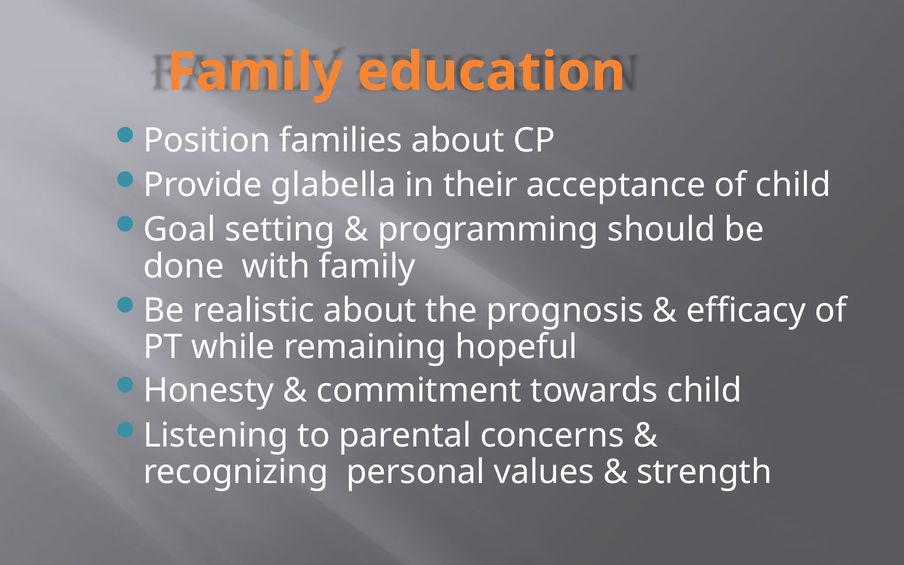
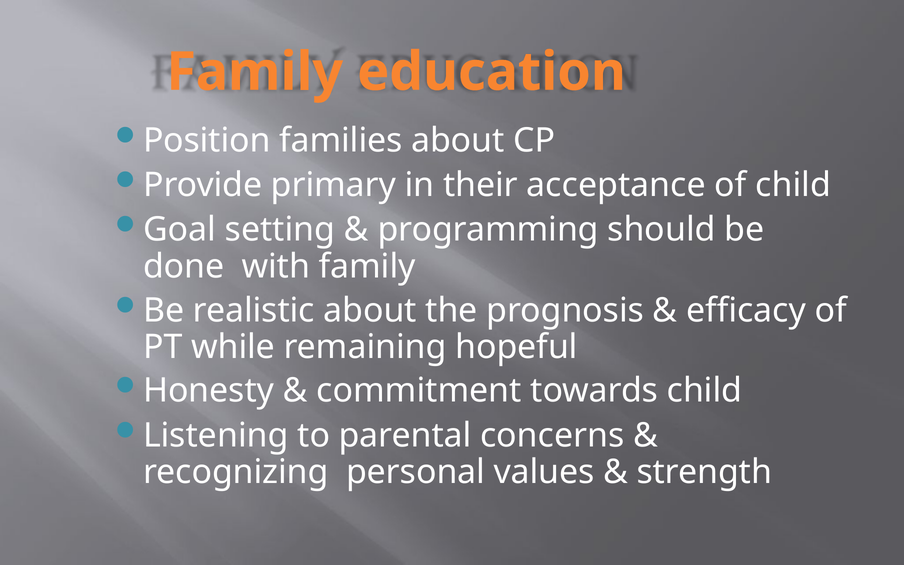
glabella: glabella -> primary
